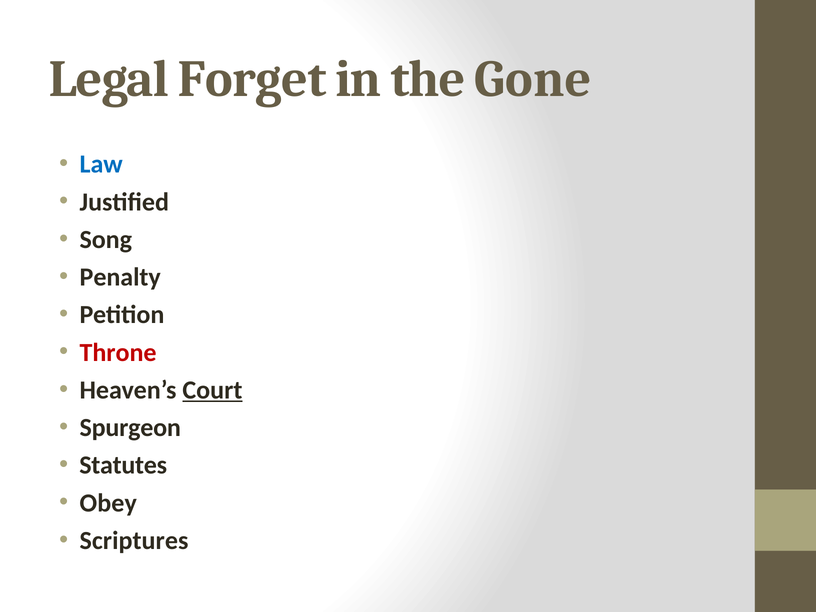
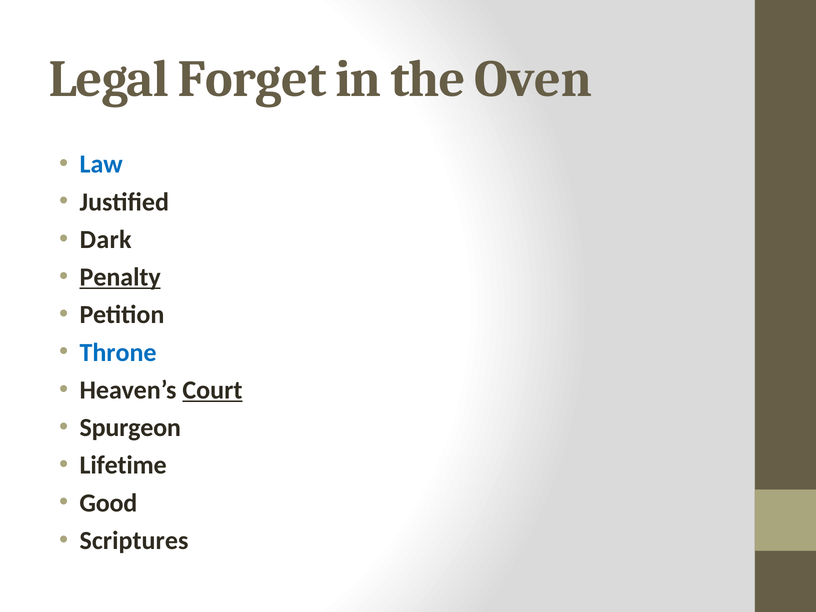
Gone: Gone -> Oven
Song: Song -> Dark
Penalty underline: none -> present
Throne colour: red -> blue
Statutes: Statutes -> Lifetime
Obey: Obey -> Good
